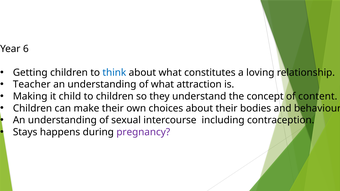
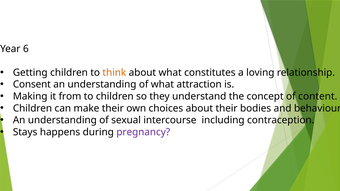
think colour: blue -> orange
Teacher: Teacher -> Consent
child: child -> from
